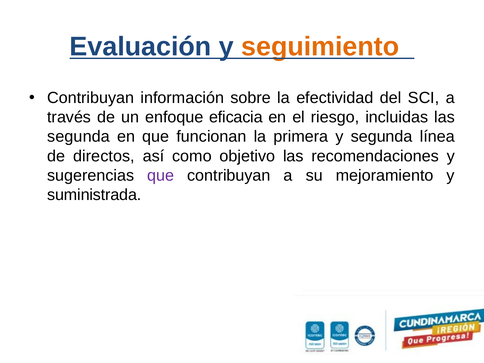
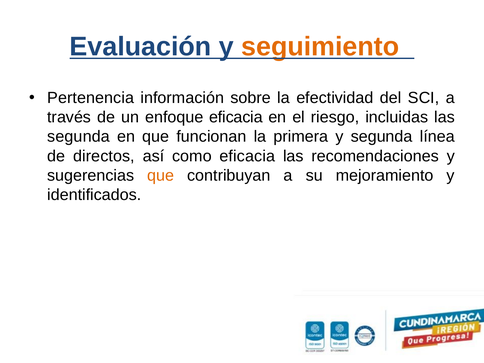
Contribuyan at (91, 98): Contribuyan -> Pertenencia
como objetivo: objetivo -> eficacia
que at (161, 175) colour: purple -> orange
suministrada: suministrada -> identificados
